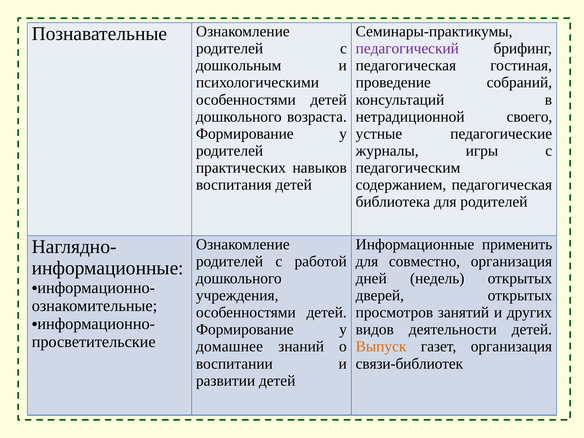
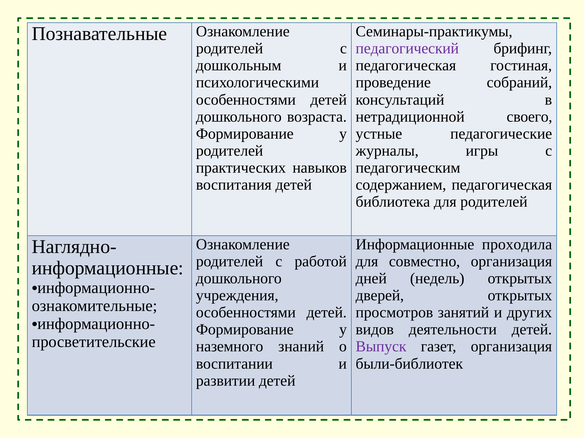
применить: применить -> проходила
домашнее: домашнее -> наземного
Выпуск colour: orange -> purple
связи-библиотек: связи-библиотек -> были-библиотек
